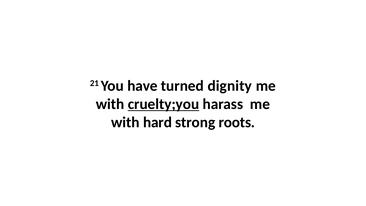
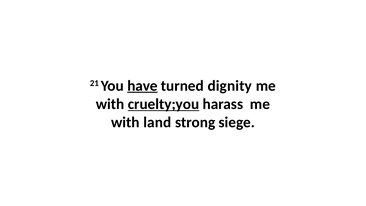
have underline: none -> present
hard: hard -> land
roots: roots -> siege
